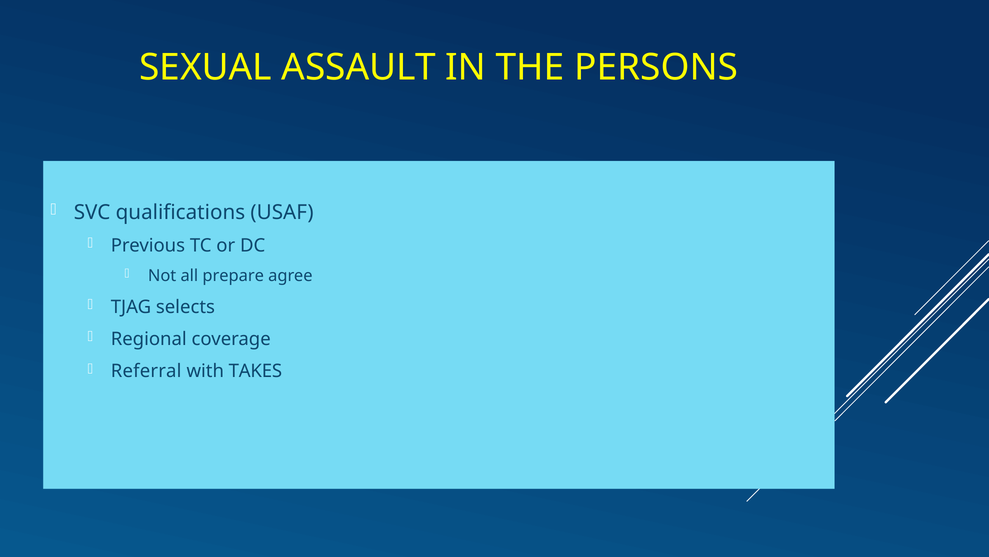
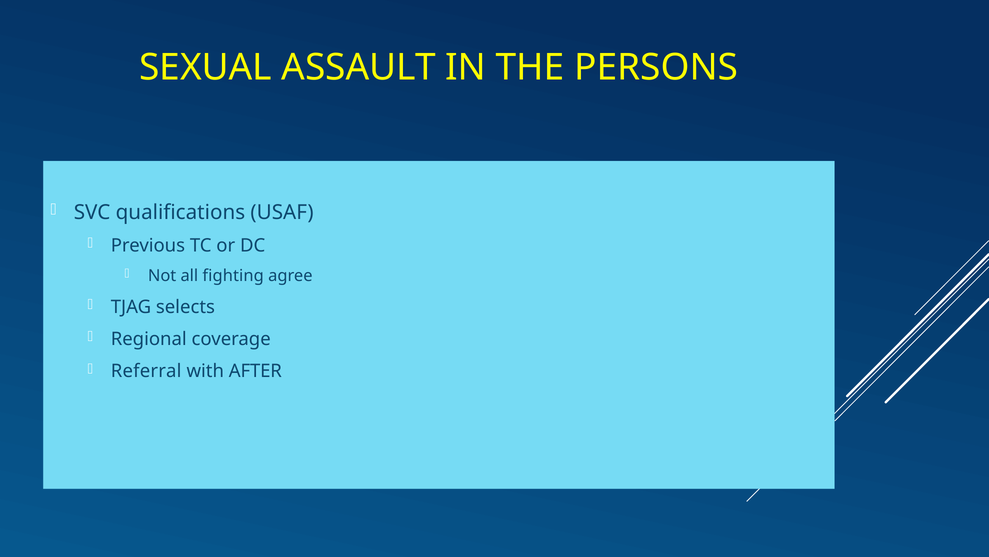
prepare: prepare -> fighting
TAKES: TAKES -> AFTER
